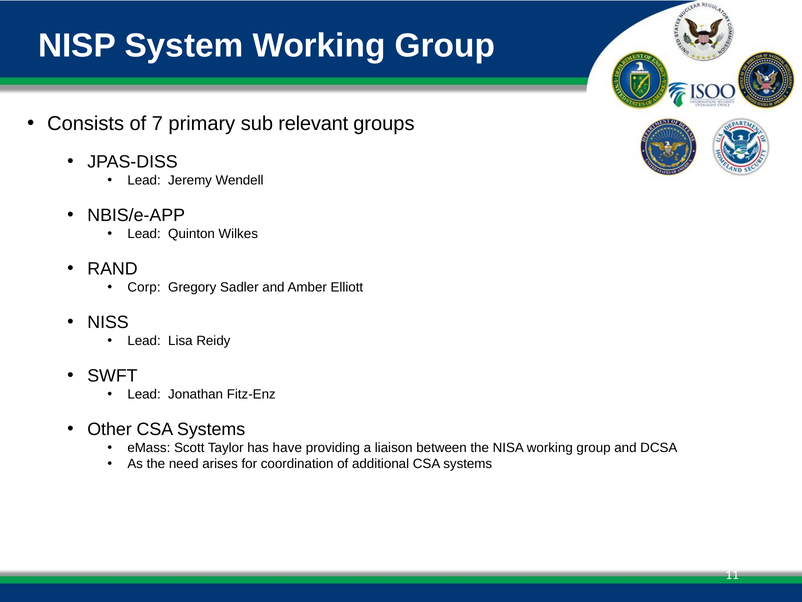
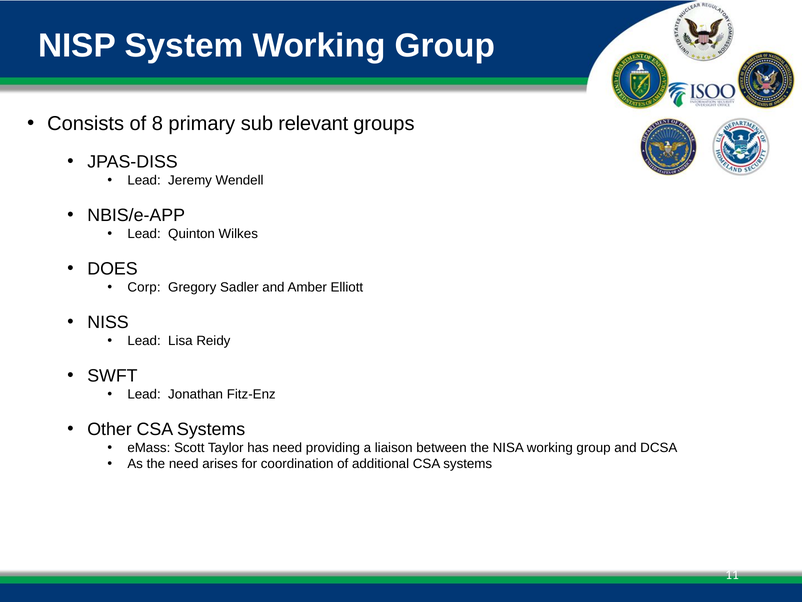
7: 7 -> 8
RAND: RAND -> DOES
has have: have -> need
